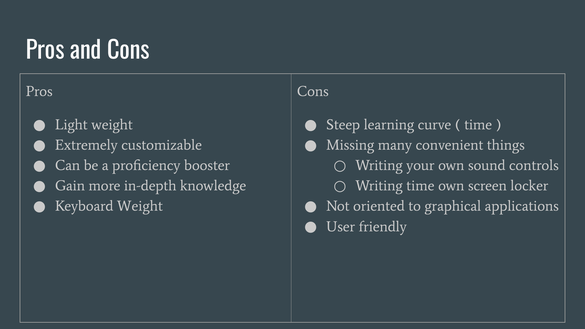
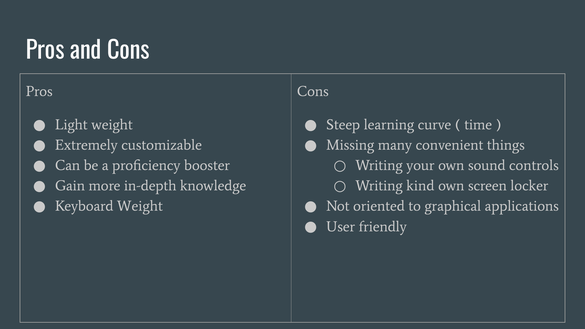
Writing time: time -> kind
